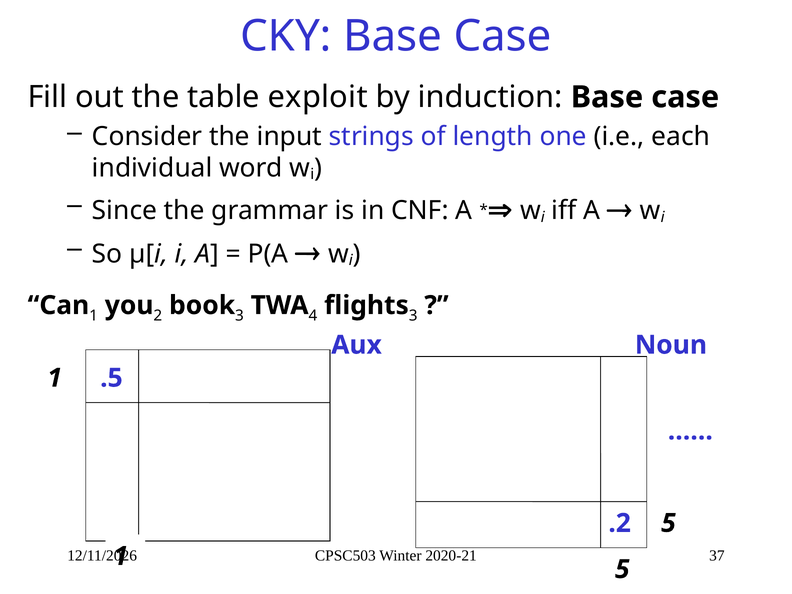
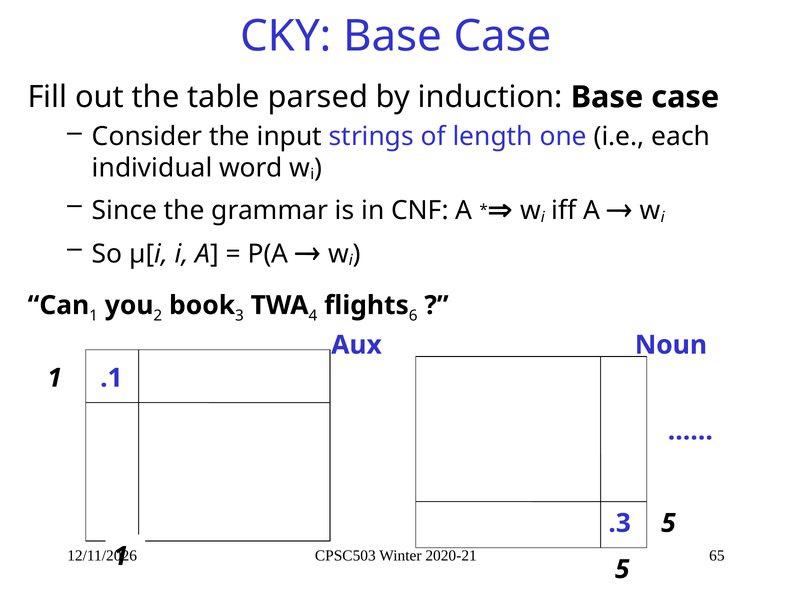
exploit: exploit -> parsed
3 at (413, 316): 3 -> 6
.5: .5 -> .1
.2: .2 -> .3
37: 37 -> 65
